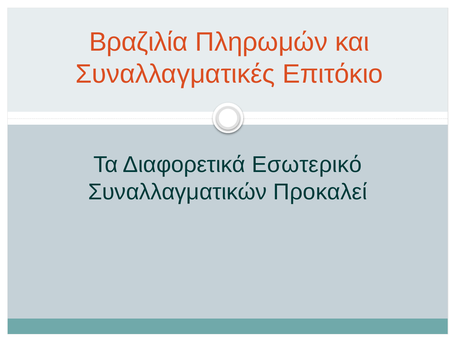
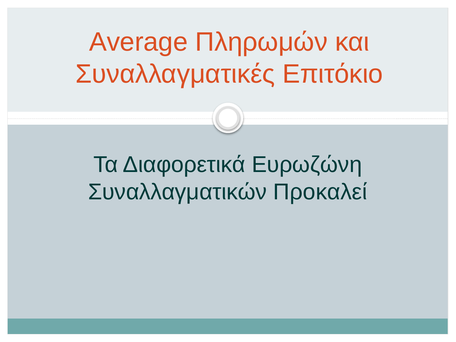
Βραζιλία: Βραζιλία -> Average
Εσωτερικό: Εσωτερικό -> Ευρωζώνη
